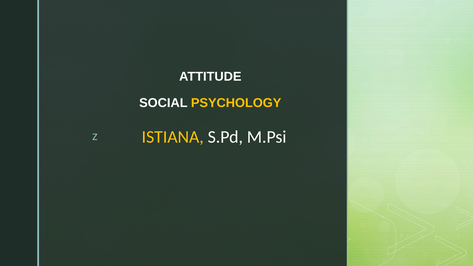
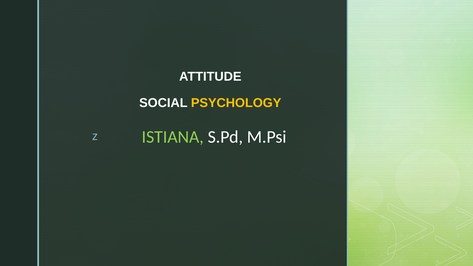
ISTIANA colour: yellow -> light green
